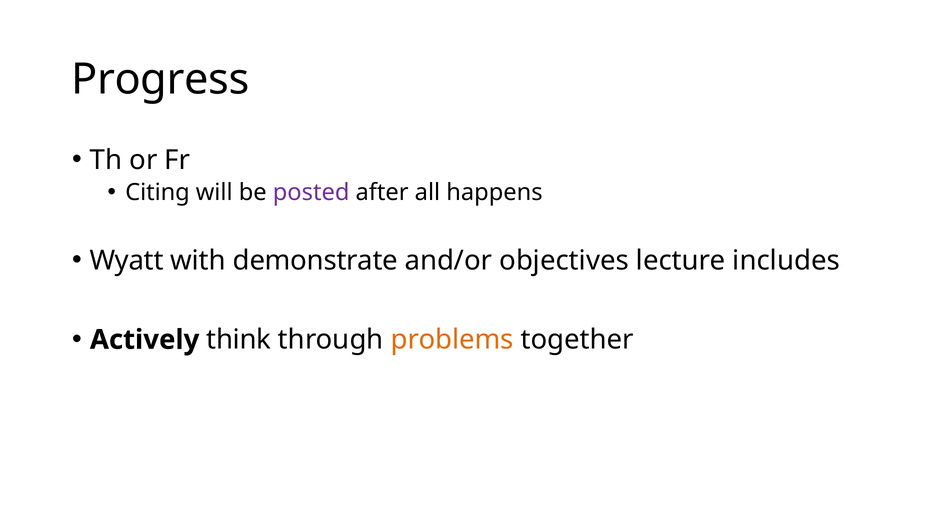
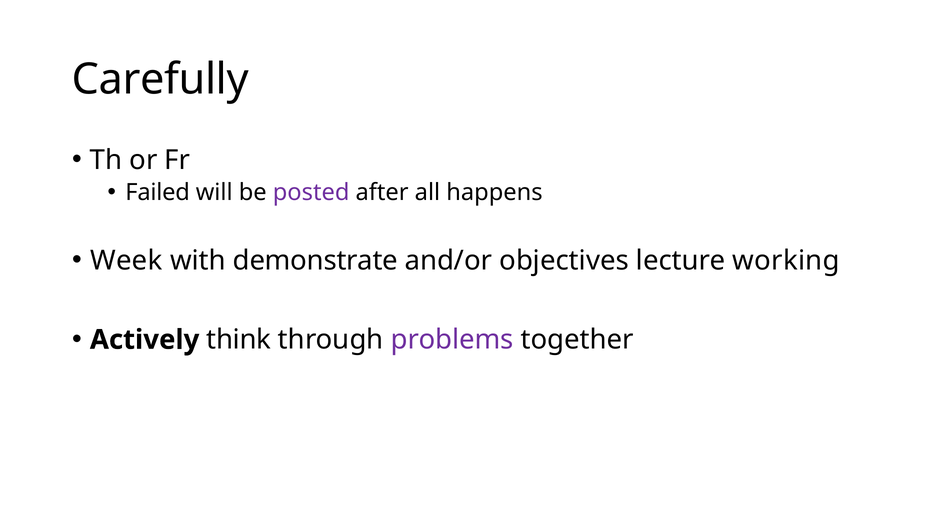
Progress: Progress -> Carefully
Citing: Citing -> Failed
Wyatt: Wyatt -> Week
includes: includes -> working
problems colour: orange -> purple
